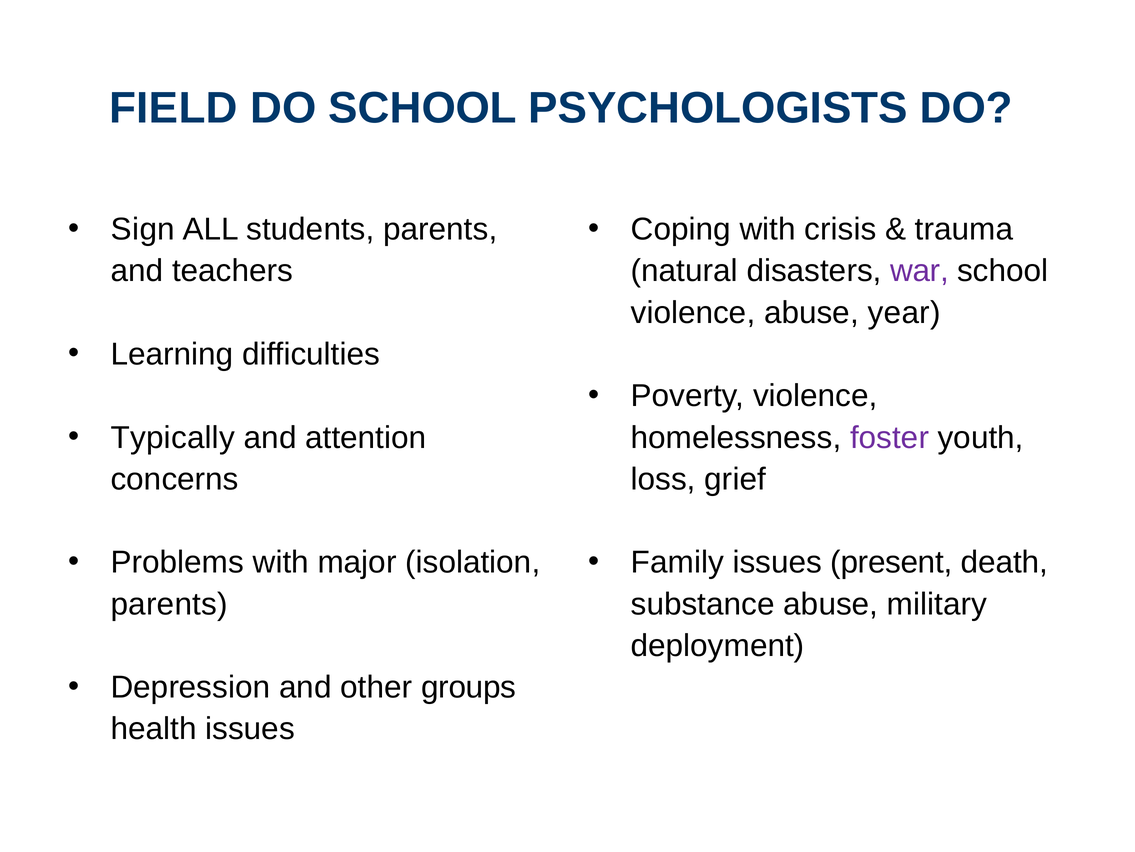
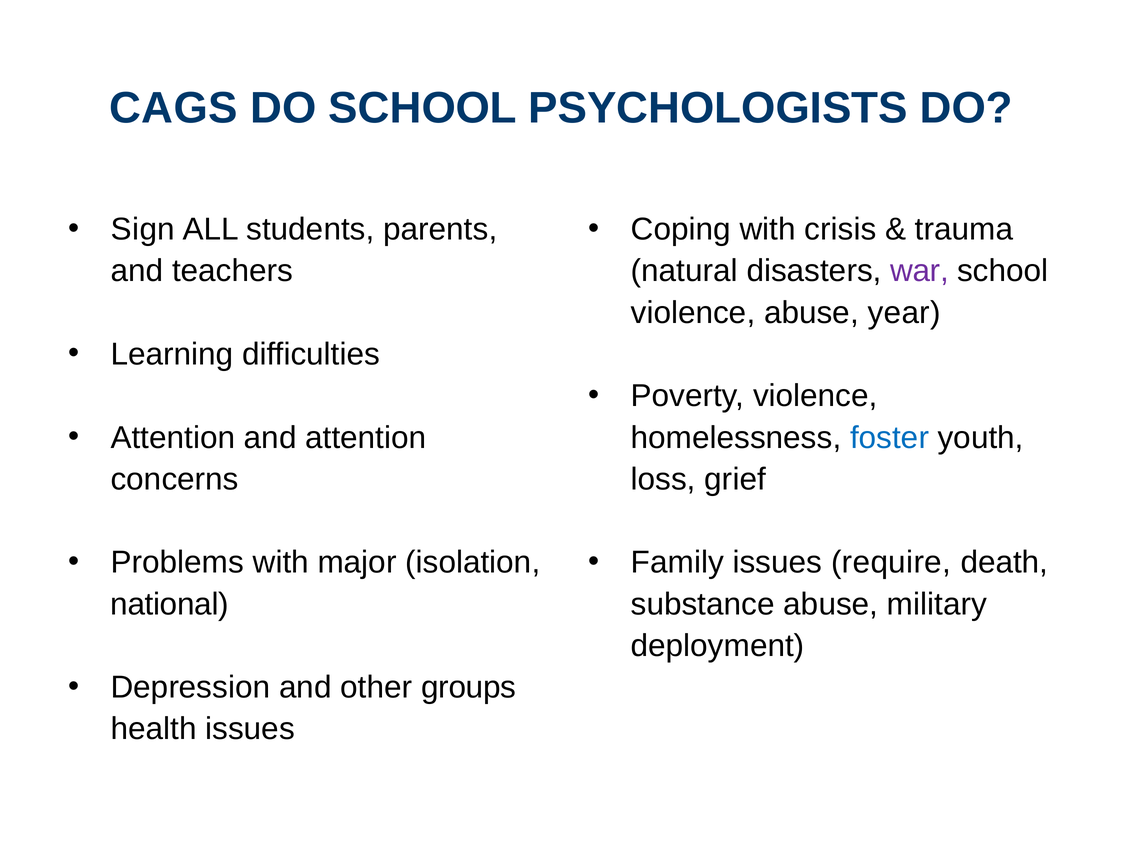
FIELD: FIELD -> CAGS
Typically at (173, 437): Typically -> Attention
foster colour: purple -> blue
present: present -> require
parents at (169, 604): parents -> national
